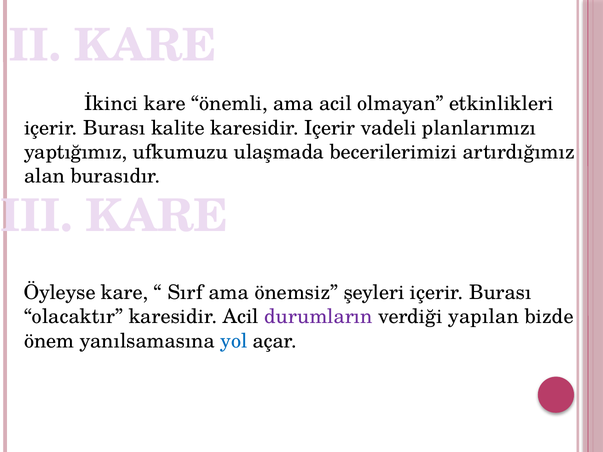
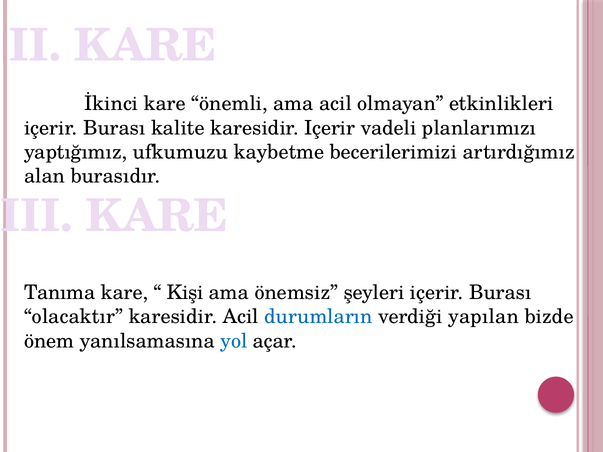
ulaşmada: ulaşmada -> kaybetme
Öyleyse: Öyleyse -> Tanıma
Sırf: Sırf -> Kişi
durumların colour: purple -> blue
